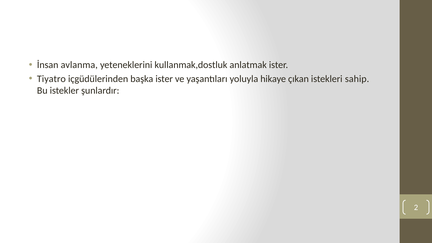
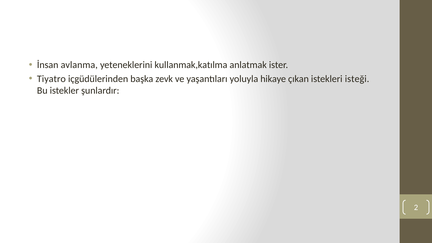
kullanmak,dostluk: kullanmak,dostluk -> kullanmak,katılma
başka ister: ister -> zevk
sahip: sahip -> isteği
